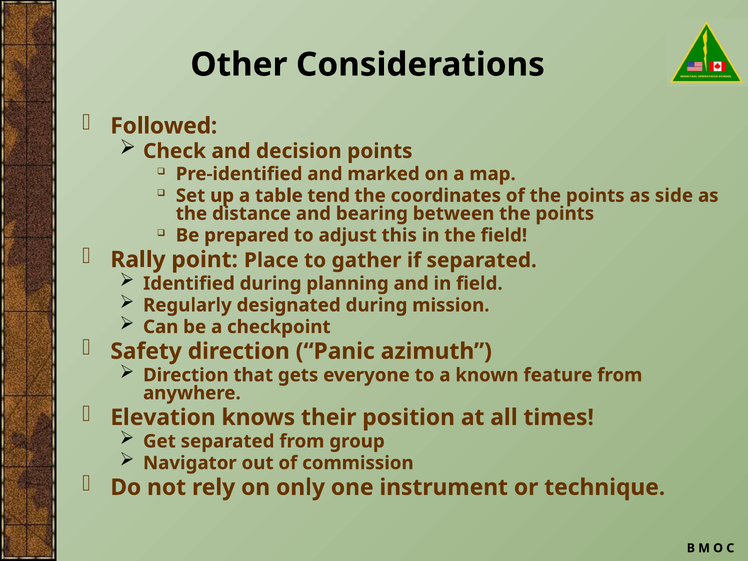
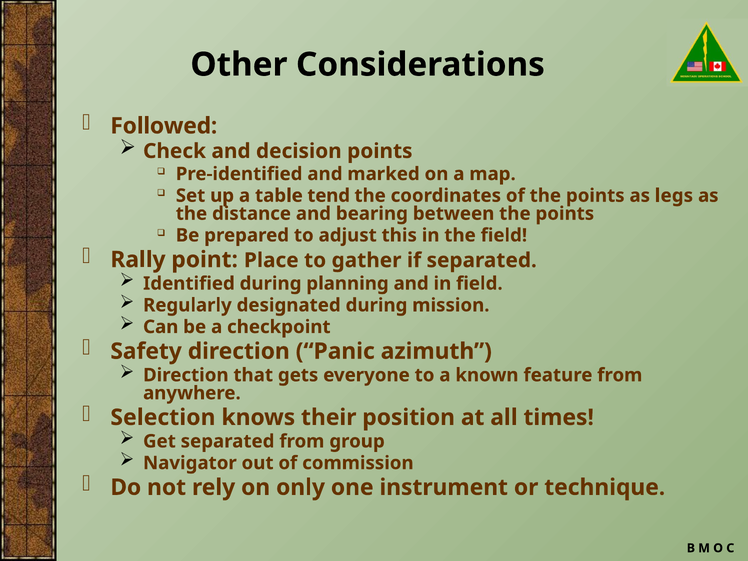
side: side -> legs
Elevation: Elevation -> Selection
